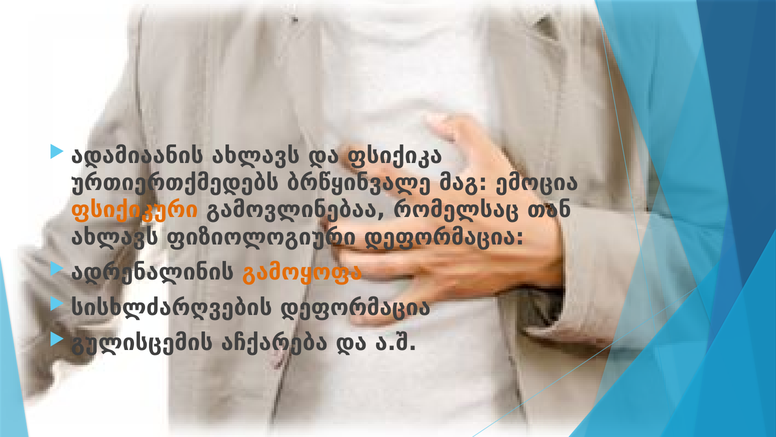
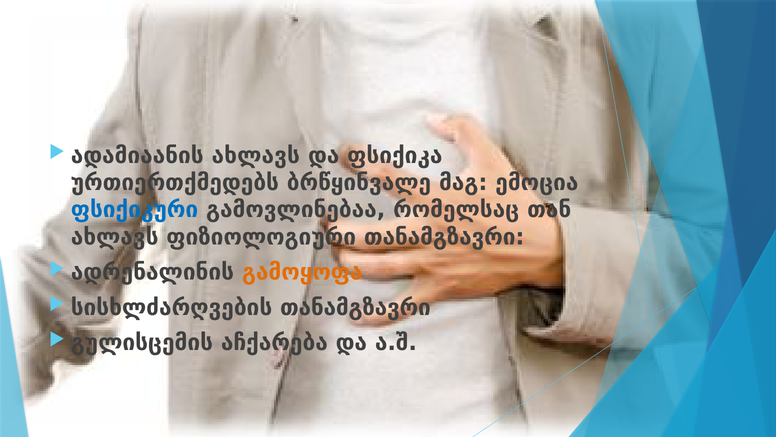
ფსიქიკური colour: orange -> blue
ფიზიოლოგიური დეფორმაცია: დეფორმაცია -> თანამგზავრი
სისხლძარღვების დეფორმაცია: დეფორმაცია -> თანამგზავრი
